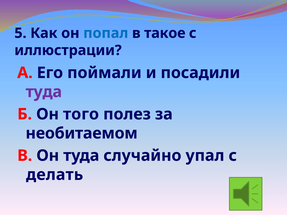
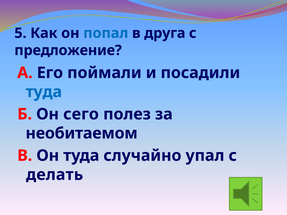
такое: такое -> друга
иллюстрации: иллюстрации -> предложение
туда at (44, 92) colour: purple -> blue
того: того -> сего
